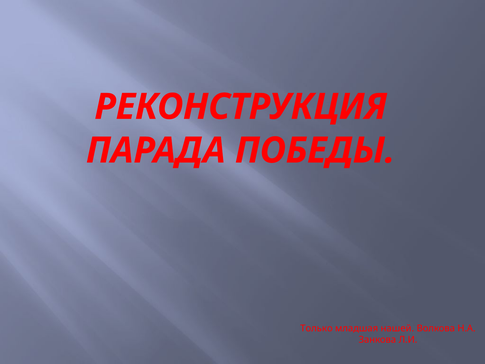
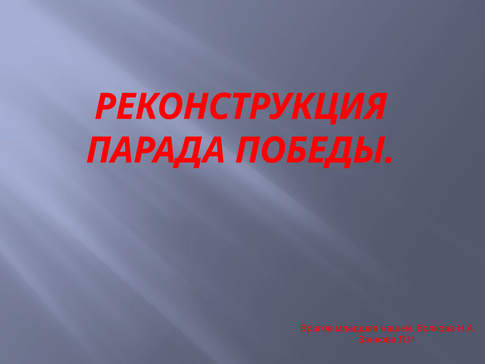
Только: Только -> Врагов
